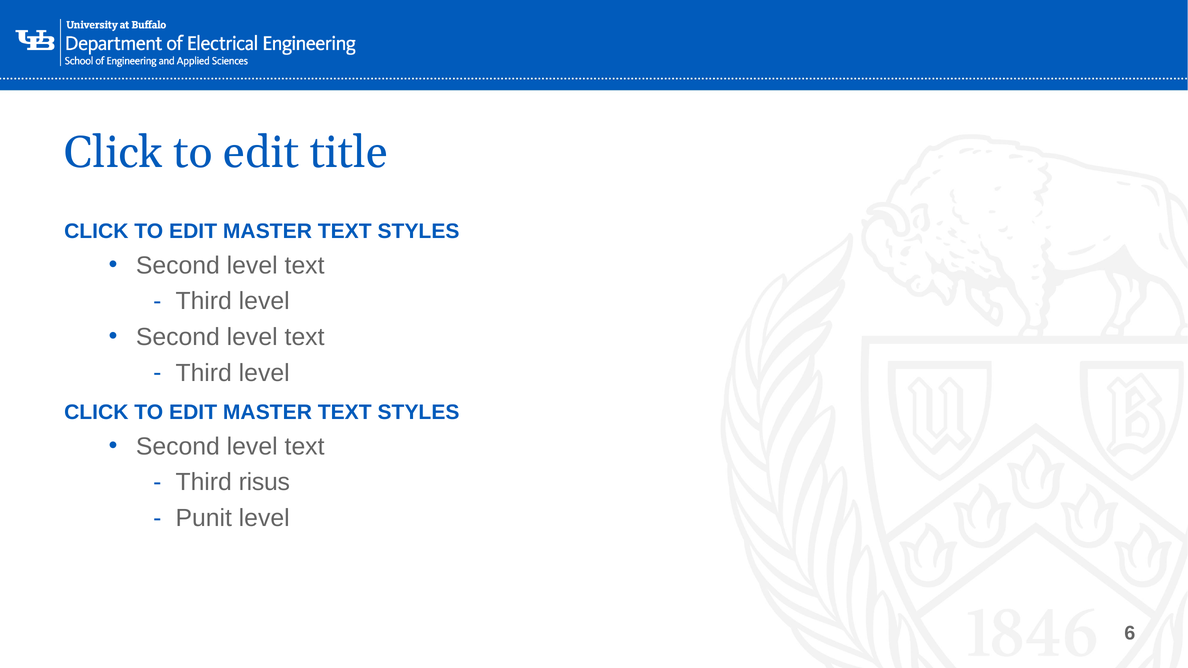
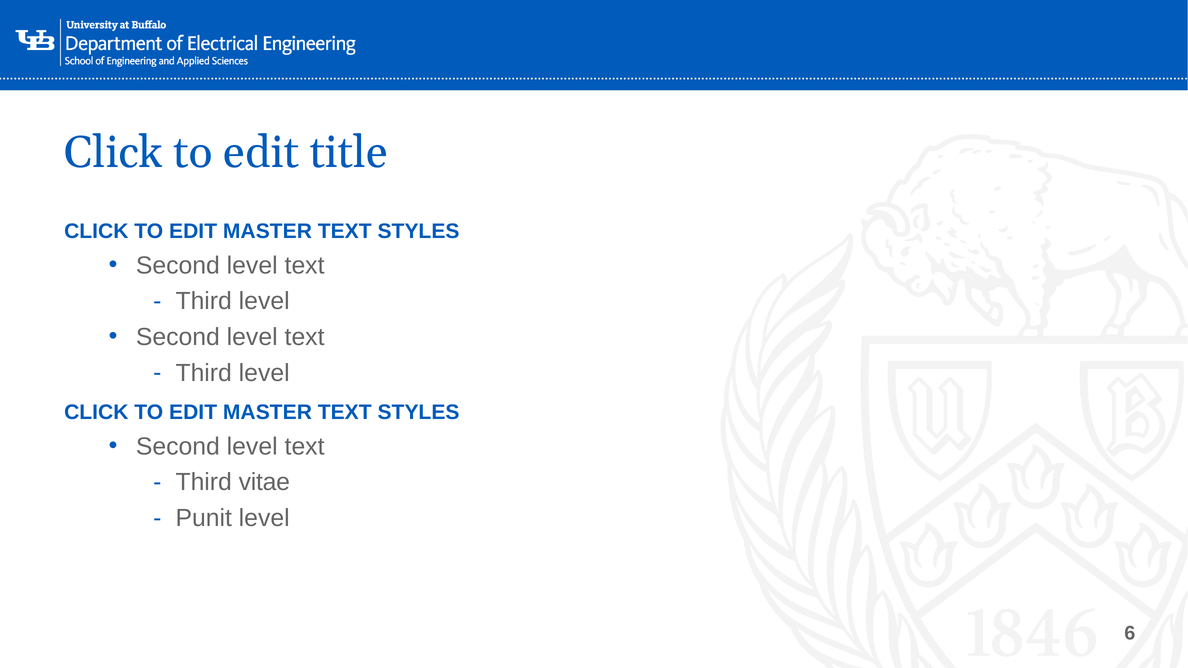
risus: risus -> vitae
